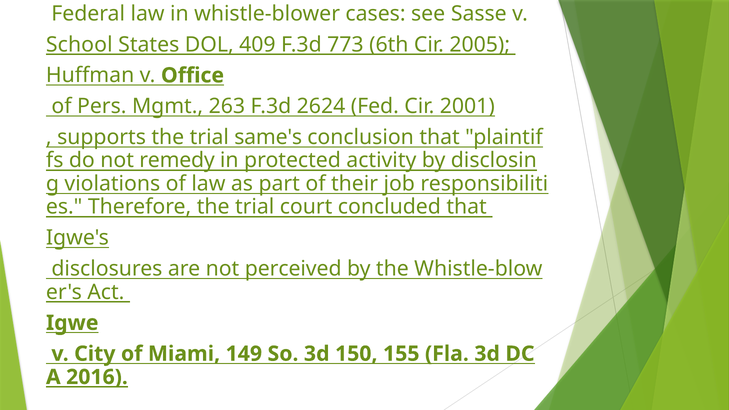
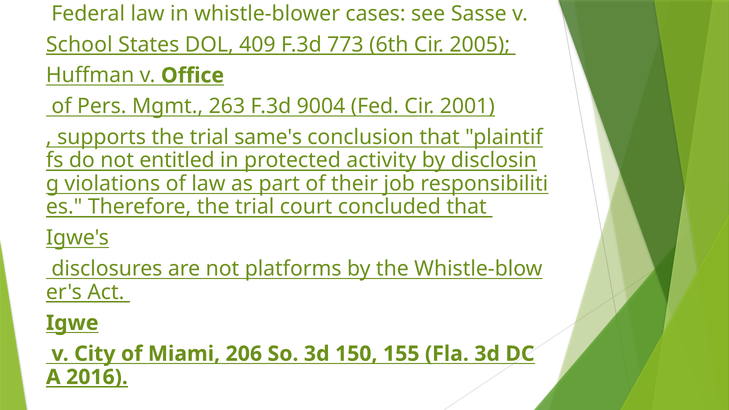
2624: 2624 -> 9004
remedy: remedy -> entitled
perceived: perceived -> platforms
149: 149 -> 206
